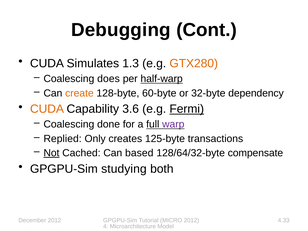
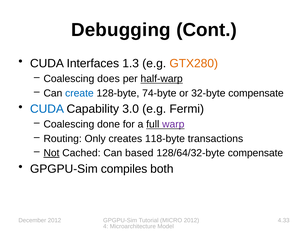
Simulates: Simulates -> Interfaces
create colour: orange -> blue
60-byte: 60-byte -> 74-byte
32-byte dependency: dependency -> compensate
CUDA at (47, 109) colour: orange -> blue
3.6: 3.6 -> 3.0
Fermi underline: present -> none
Replied: Replied -> Routing
125-byte: 125-byte -> 118-byte
studying: studying -> compiles
